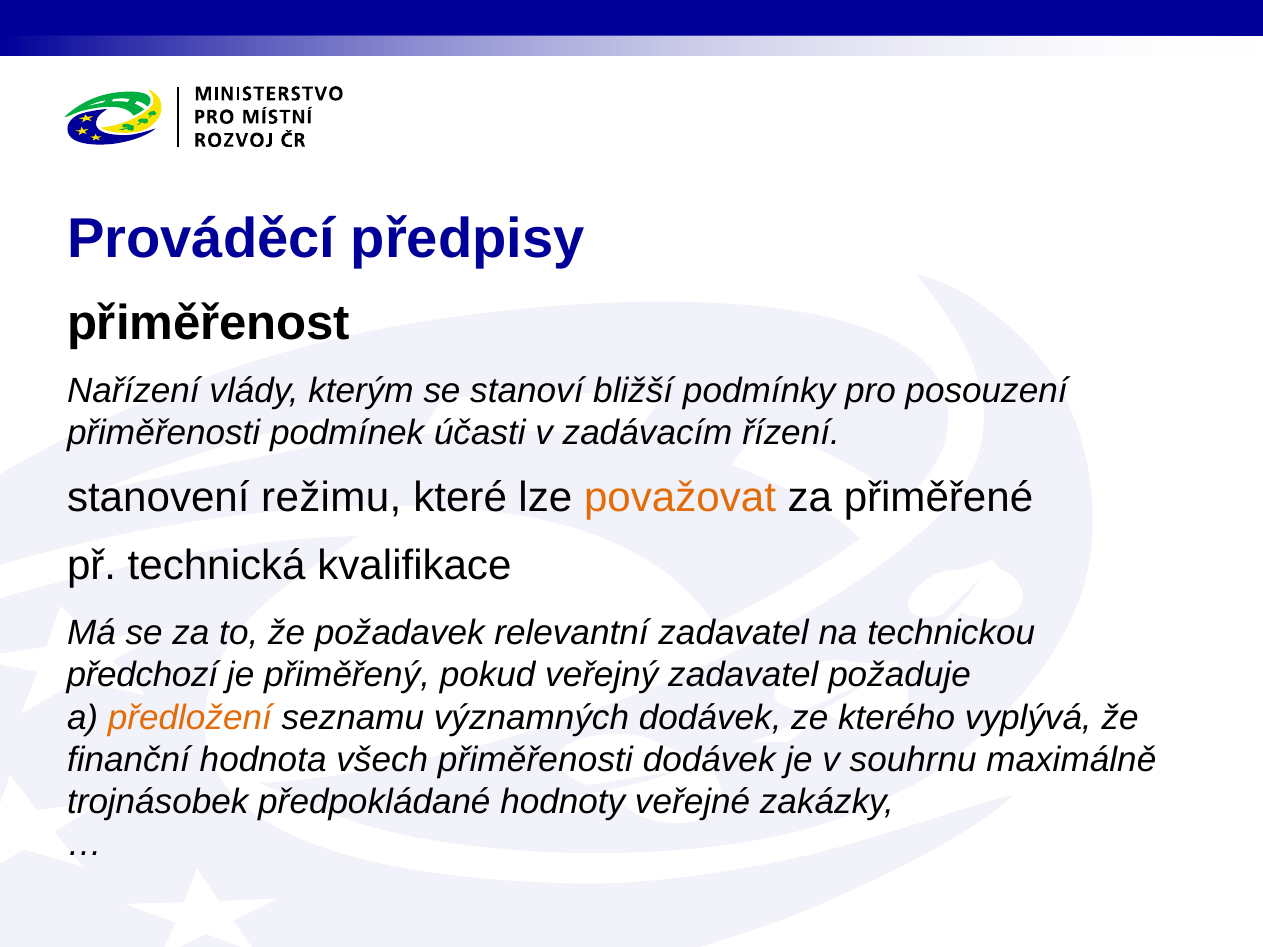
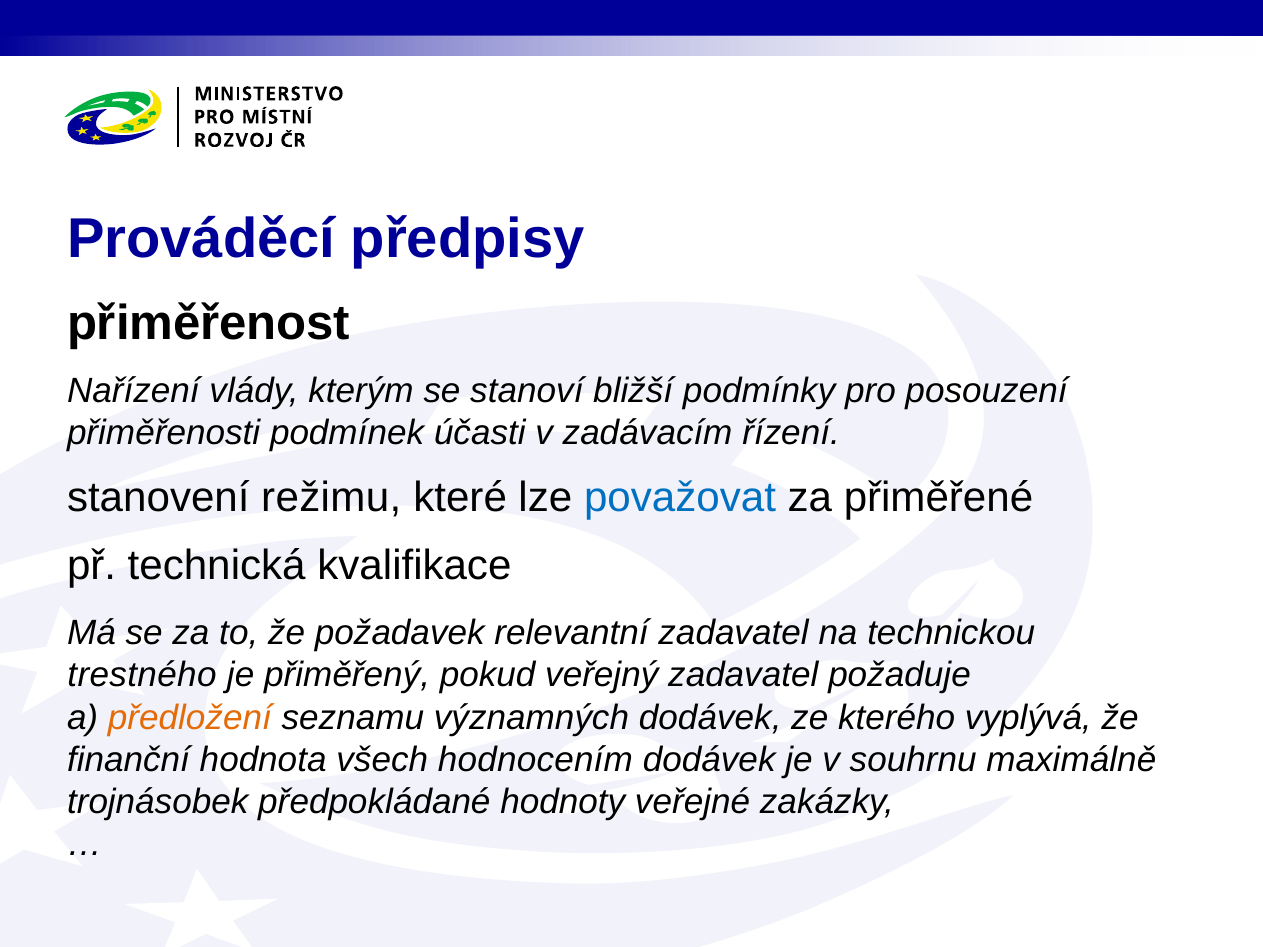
považovat colour: orange -> blue
předchozí: předchozí -> trestného
všech přiměřenosti: přiměřenosti -> hodnocením
